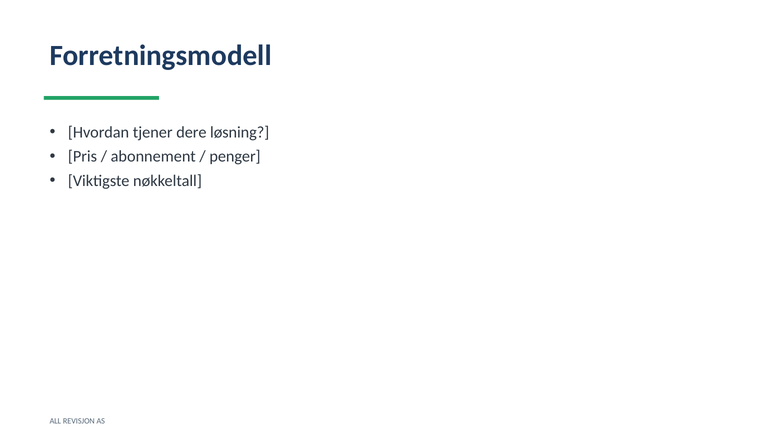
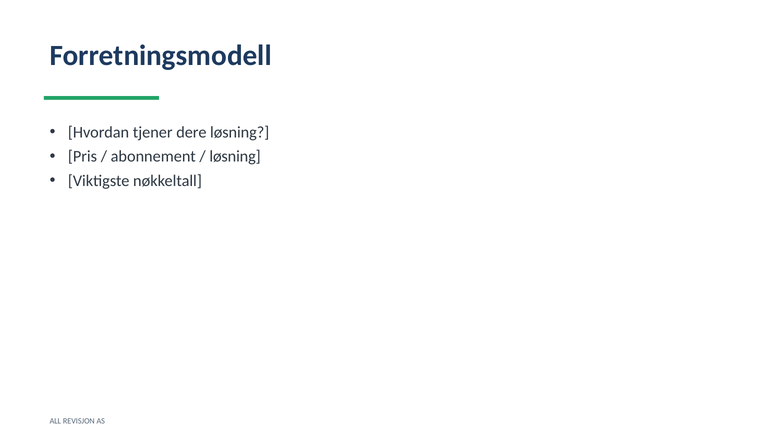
penger at (235, 156): penger -> løsning
